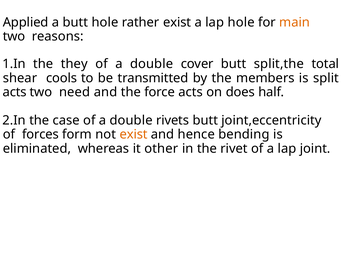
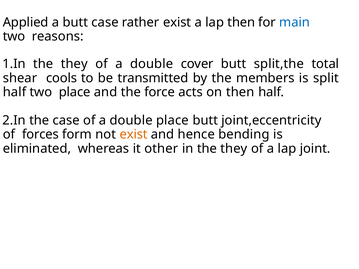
butt hole: hole -> case
lap hole: hole -> then
main colour: orange -> blue
acts at (15, 92): acts -> half
two need: need -> place
on does: does -> then
double rivets: rivets -> place
in the rivet: rivet -> they
